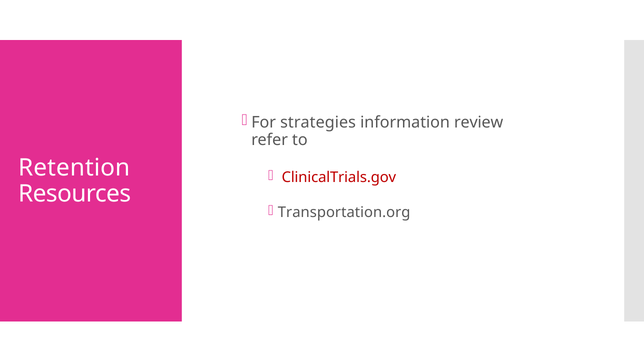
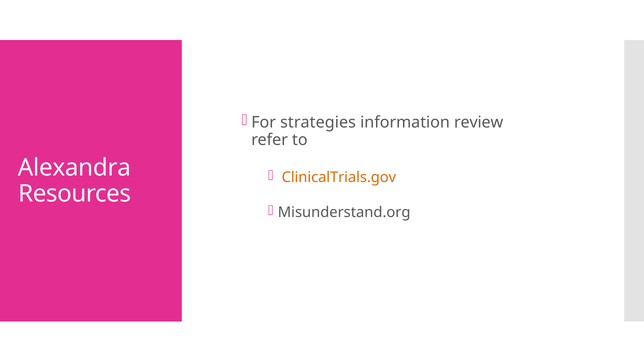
Retention: Retention -> Alexandra
ClinicalTrials.gov colour: red -> orange
Transportation.org: Transportation.org -> Misunderstand.org
